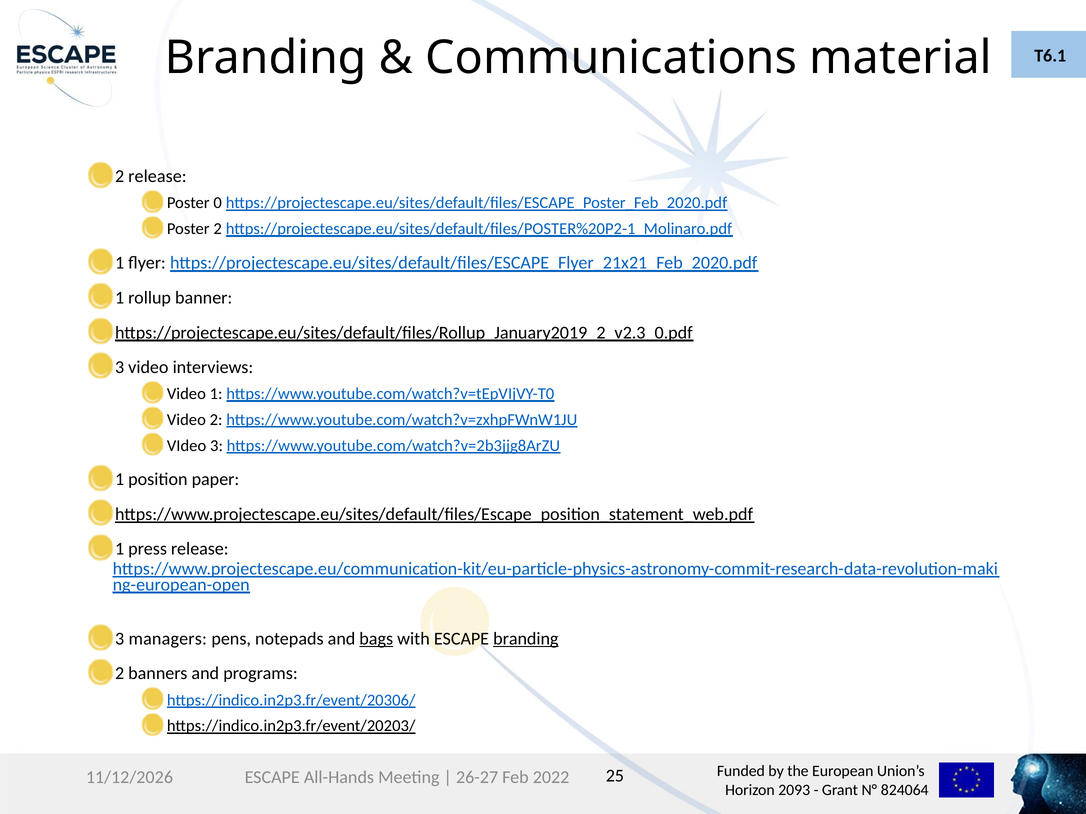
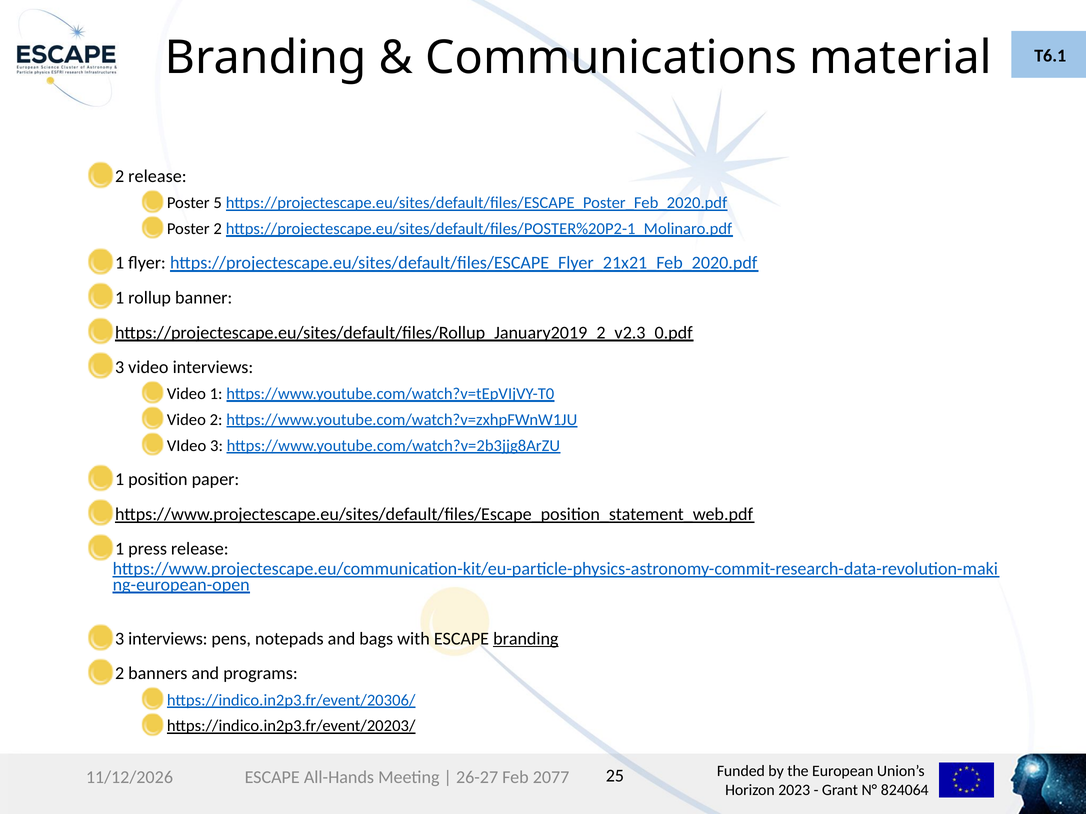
0: 0 -> 5
3 managers: managers -> interviews
bags underline: present -> none
2022: 2022 -> 2077
2093: 2093 -> 2023
